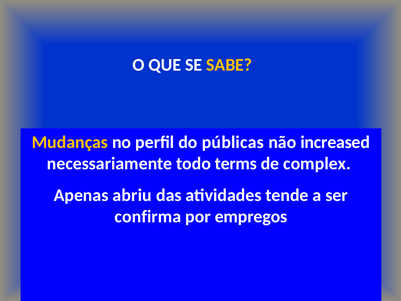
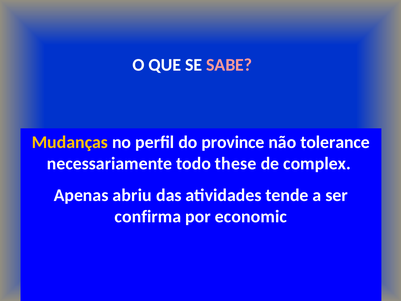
SABE colour: yellow -> pink
públicas: públicas -> province
increased: increased -> tolerance
terms: terms -> these
empregos: empregos -> economic
